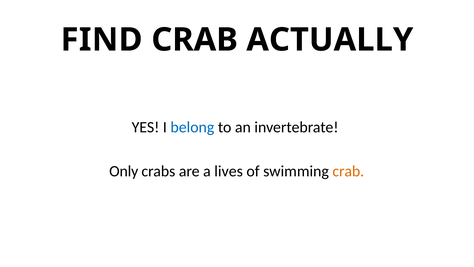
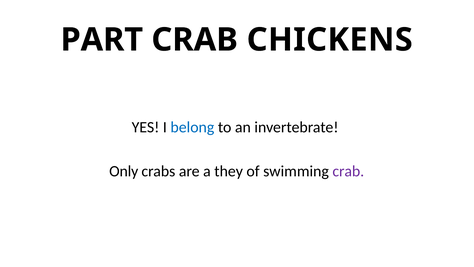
FIND: FIND -> PART
ACTUALLY: ACTUALLY -> CHICKENS
lives: lives -> they
crab at (348, 171) colour: orange -> purple
